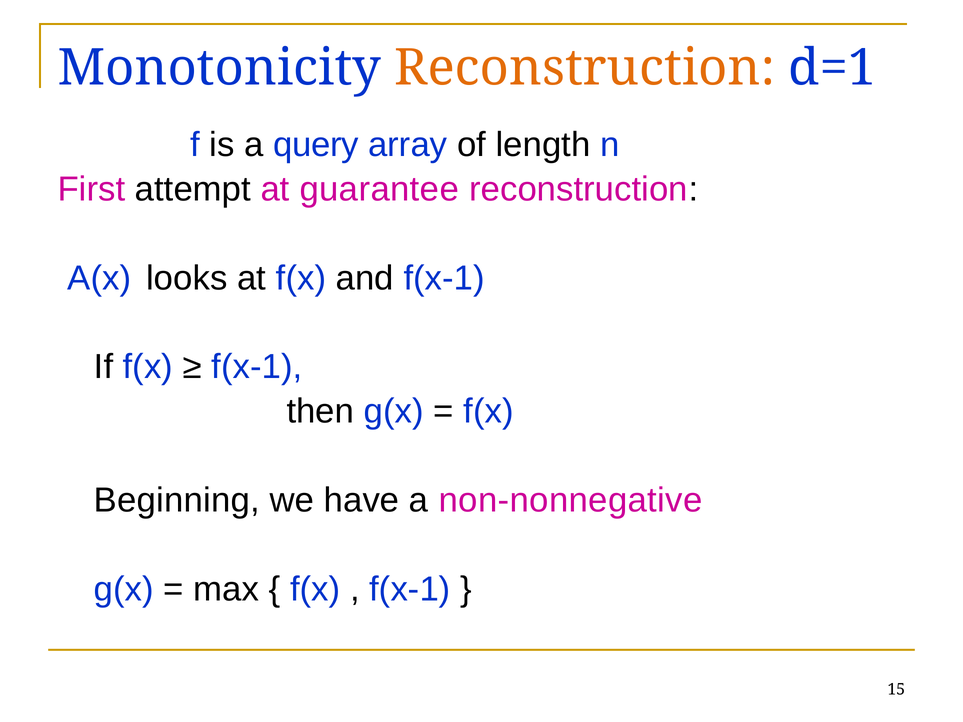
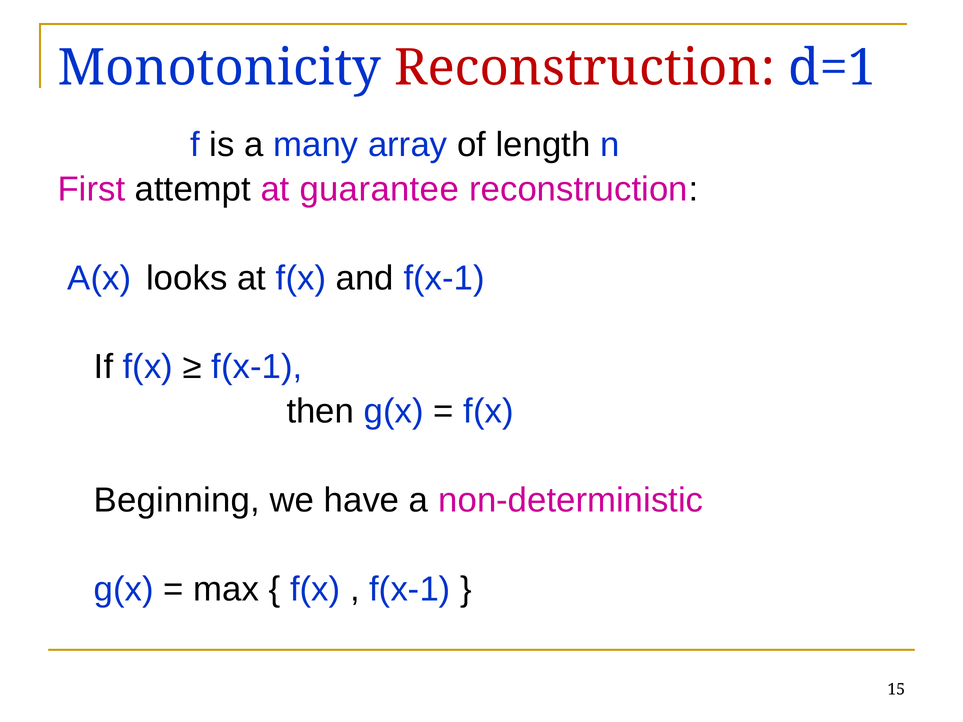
Reconstruction at (585, 68) colour: orange -> red
query: query -> many
non-nonnegative: non-nonnegative -> non-deterministic
